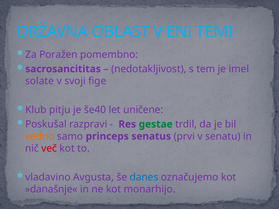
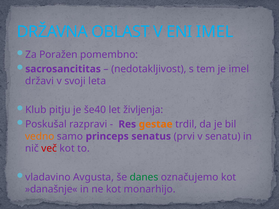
ENI TEMI: TEMI -> IMEL
solate: solate -> državi
fige: fige -> leta
uničene: uničene -> življenja
gestae colour: green -> orange
danes colour: blue -> green
